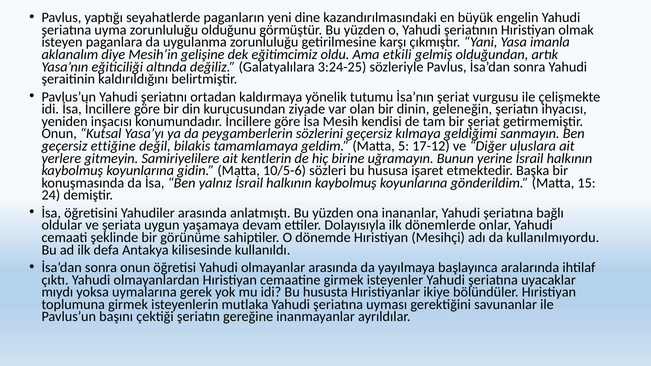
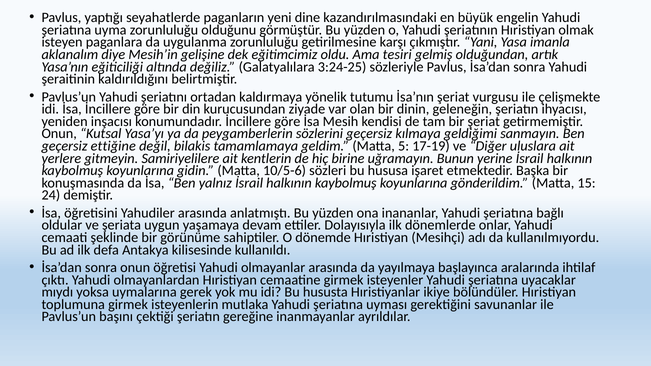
etkili: etkili -> tesiri
17-12: 17-12 -> 17-19
